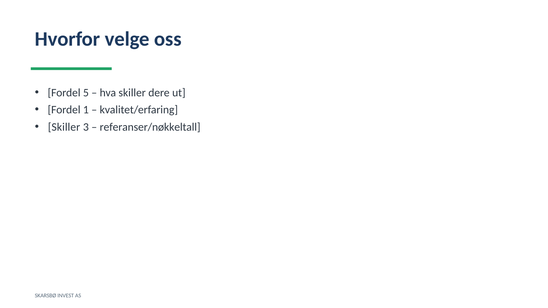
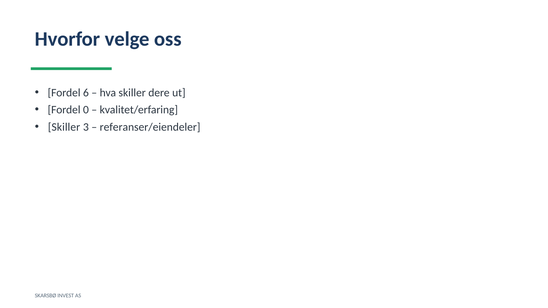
5: 5 -> 6
1: 1 -> 0
referanser/nøkkeltall: referanser/nøkkeltall -> referanser/eiendeler
